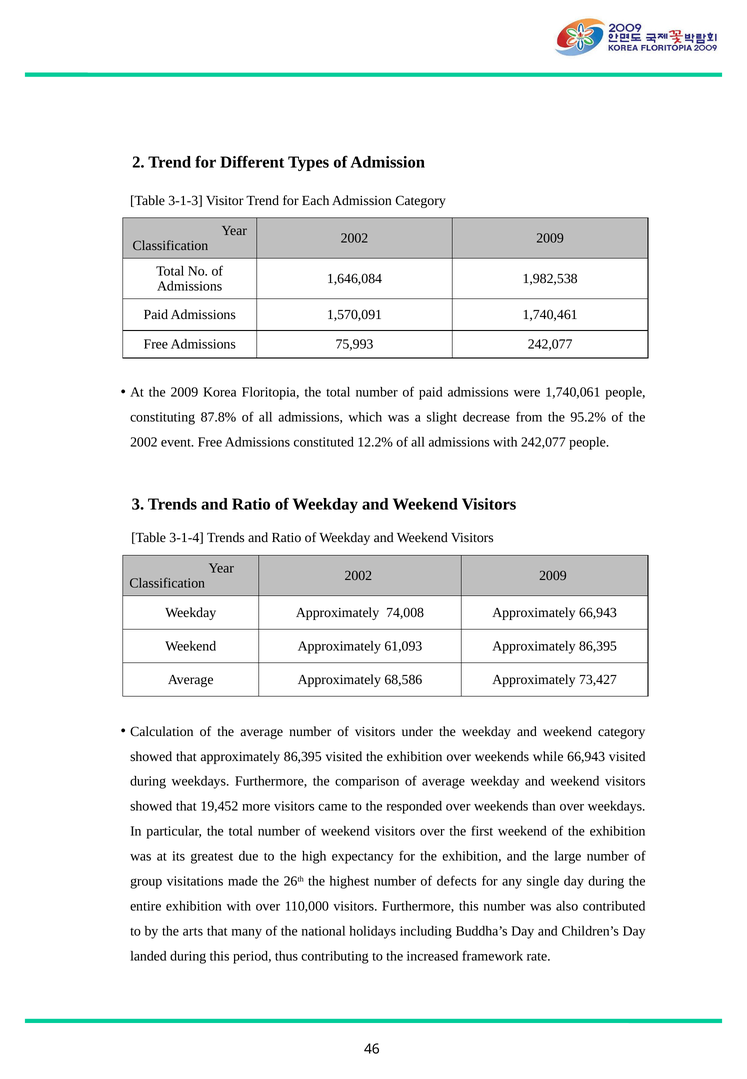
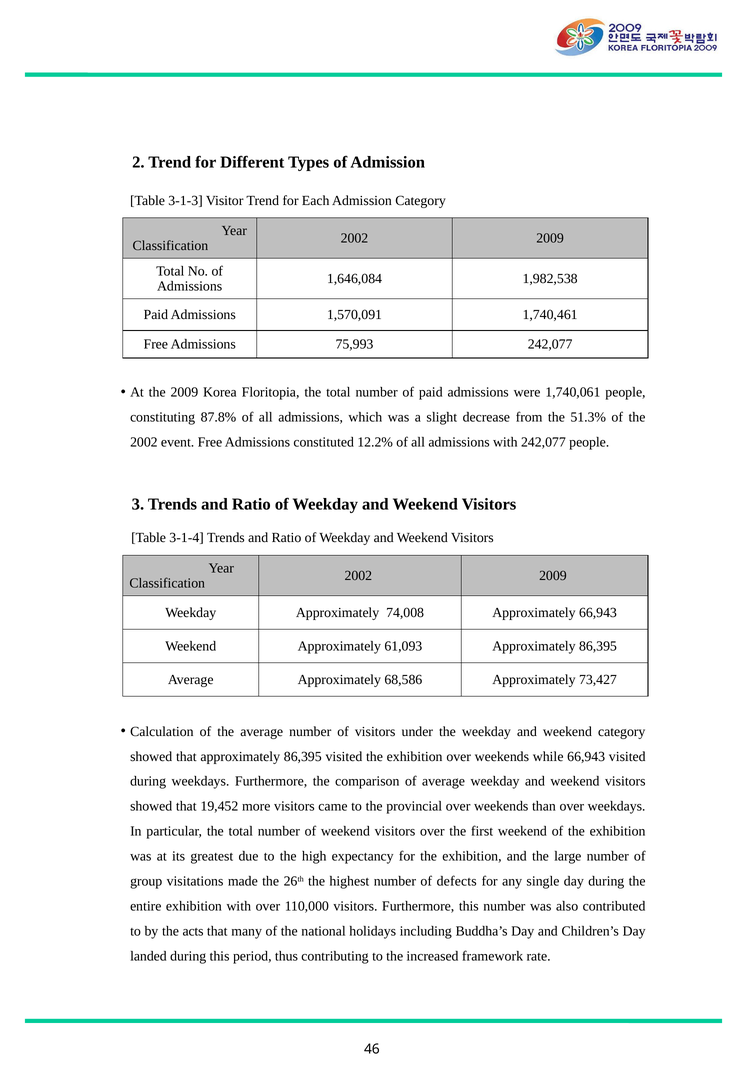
95.2%: 95.2% -> 51.3%
responded: responded -> provincial
arts: arts -> acts
